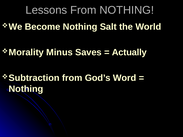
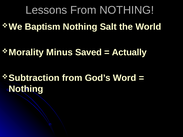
Become: Become -> Baptism
Saves: Saves -> Saved
